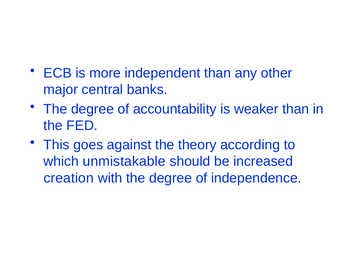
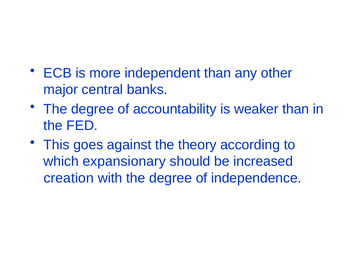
unmistakable: unmistakable -> expansionary
